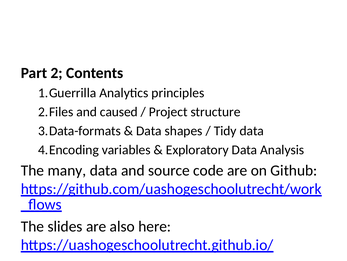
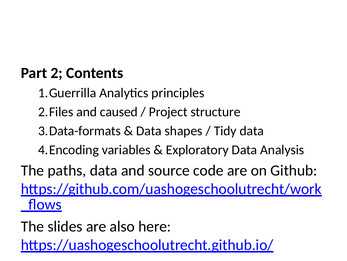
many: many -> paths
